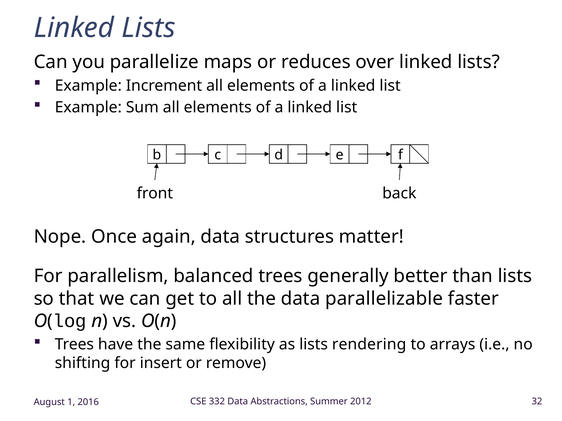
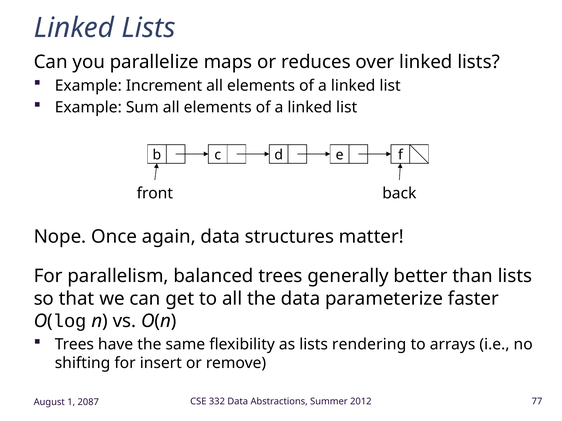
parallelizable: parallelizable -> parameterize
32: 32 -> 77
2016: 2016 -> 2087
